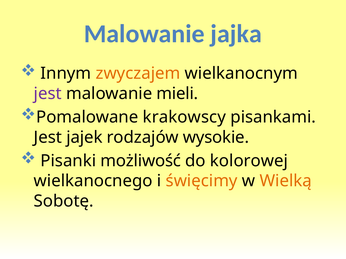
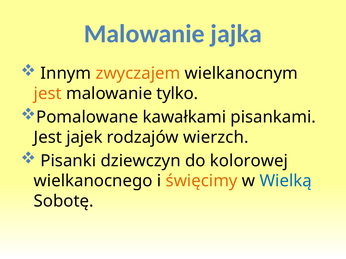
jest at (48, 94) colour: purple -> orange
mieli: mieli -> tylko
krakowscy: krakowscy -> kawałkami
wysokie: wysokie -> wierzch
możliwość: możliwość -> dziewczyn
Wielką colour: orange -> blue
